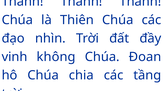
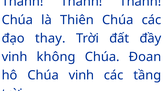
nhìn: nhìn -> thay
Chúa chia: chia -> vinh
